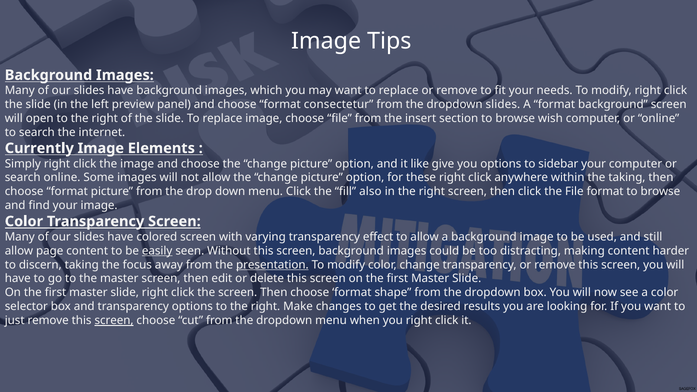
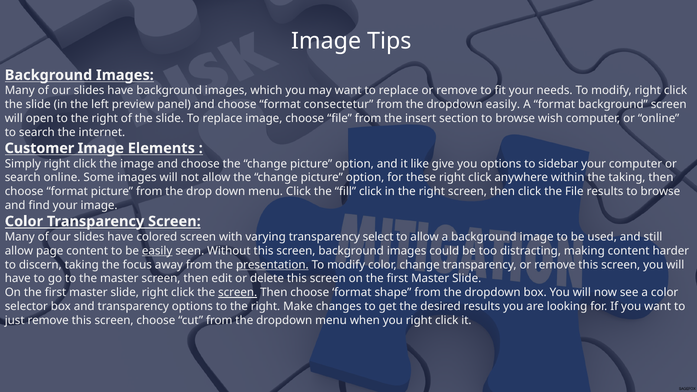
dropdown slides: slides -> easily
Currently: Currently -> Customer
fill also: also -> click
File format: format -> results
effect: effect -> select
screen at (238, 293) underline: none -> present
screen at (114, 320) underline: present -> none
